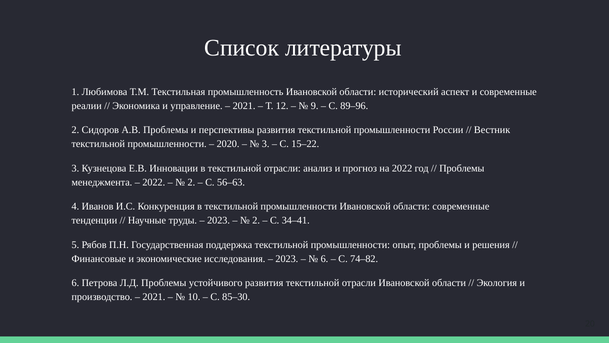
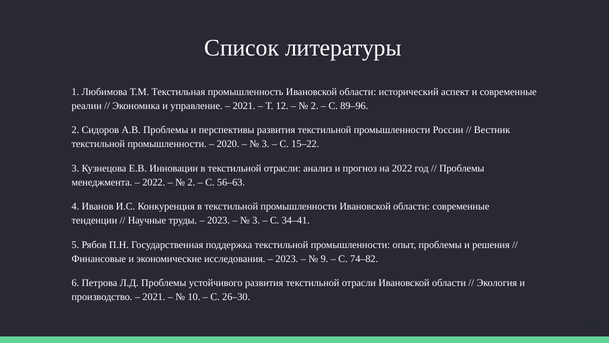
9 at (315, 106): 9 -> 2
2 at (256, 220): 2 -> 3
6 at (324, 258): 6 -> 9
85–30: 85–30 -> 26–30
